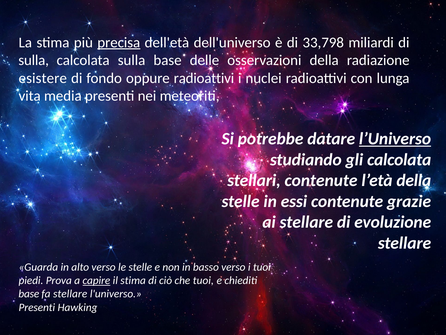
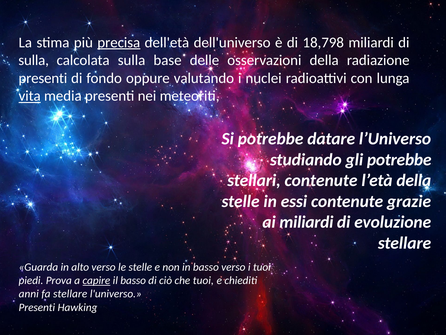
33,798: 33,798 -> 18,798
esistere at (43, 78): esistere -> presenti
oppure radioattivi: radioattivi -> valutando
vita underline: none -> present
l’Universo underline: present -> none
gli calcolata: calcolata -> potrebbe
ai stellare: stellare -> miliardi
il stima: stima -> basso
base at (29, 293): base -> anni
